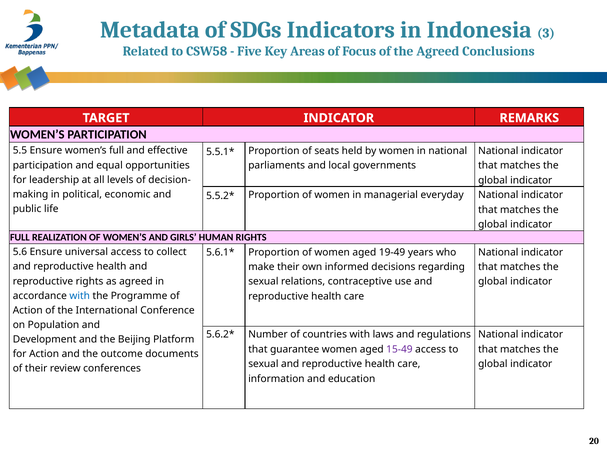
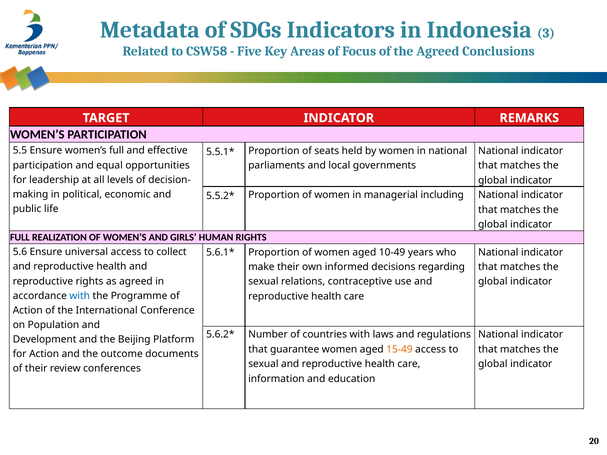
everyday: everyday -> including
19-49: 19-49 -> 10-49
15-49 colour: purple -> orange
